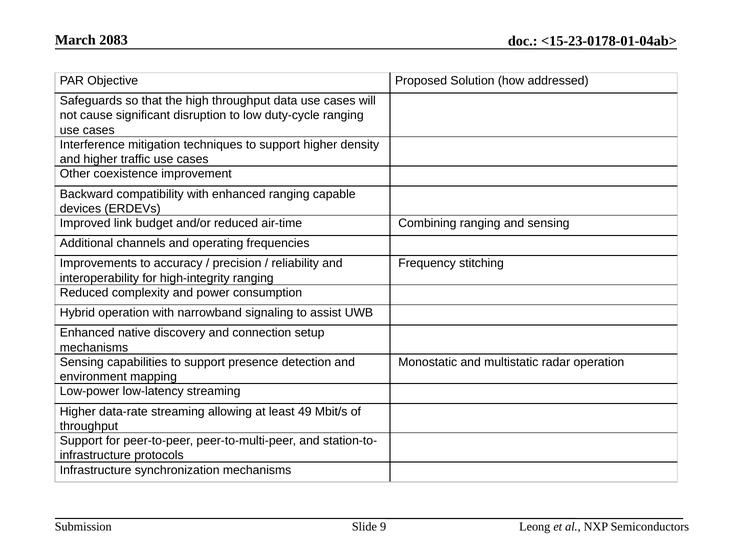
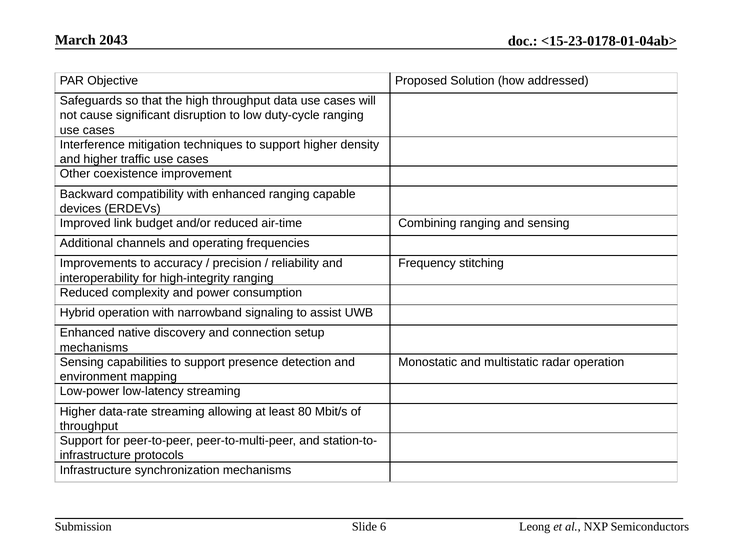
2083: 2083 -> 2043
49: 49 -> 80
9: 9 -> 6
